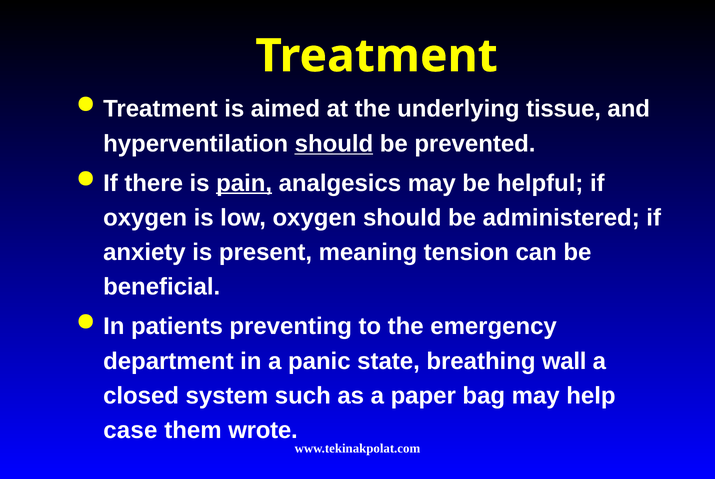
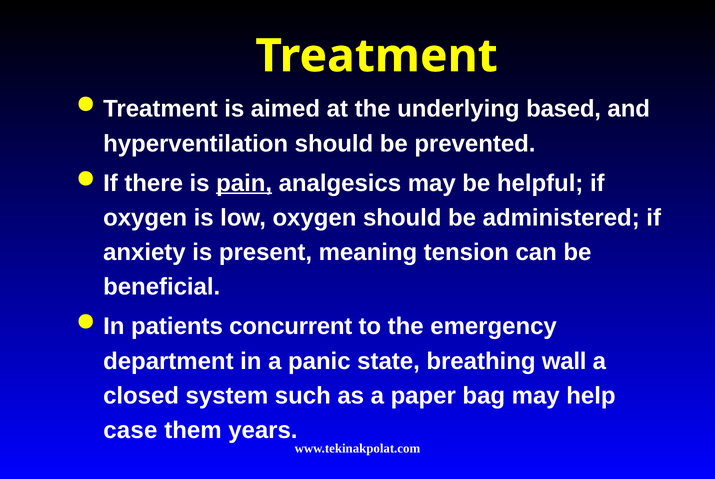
tissue: tissue -> based
should at (334, 143) underline: present -> none
preventing: preventing -> concurrent
wrote: wrote -> years
